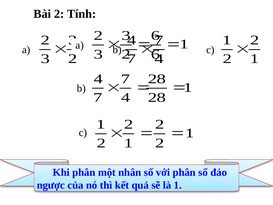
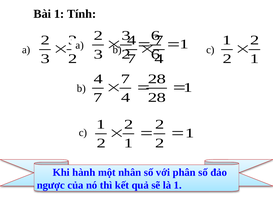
Bài 2: 2 -> 1
Khi phân: phân -> hành
